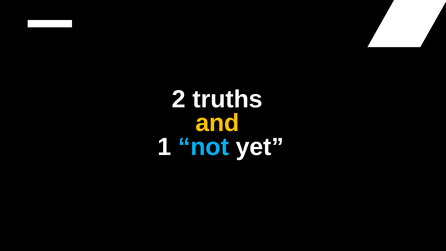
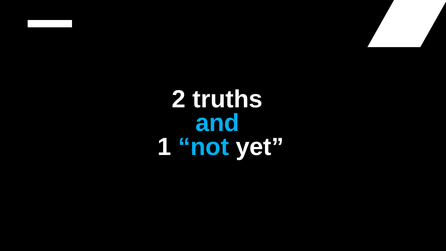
and colour: yellow -> light blue
